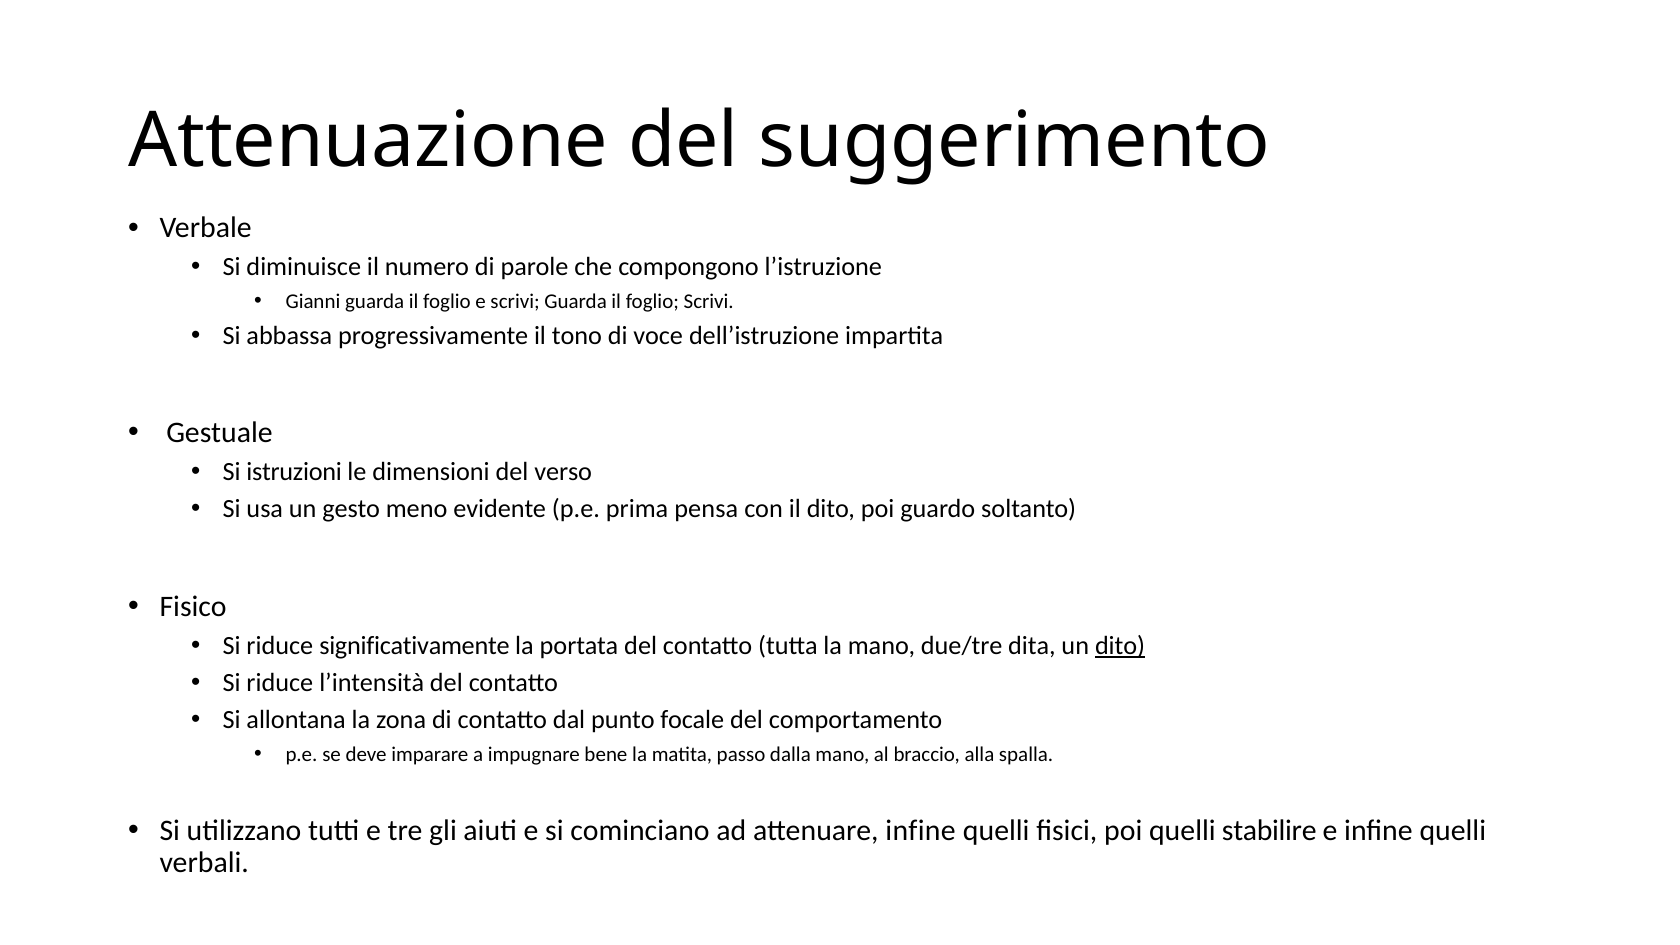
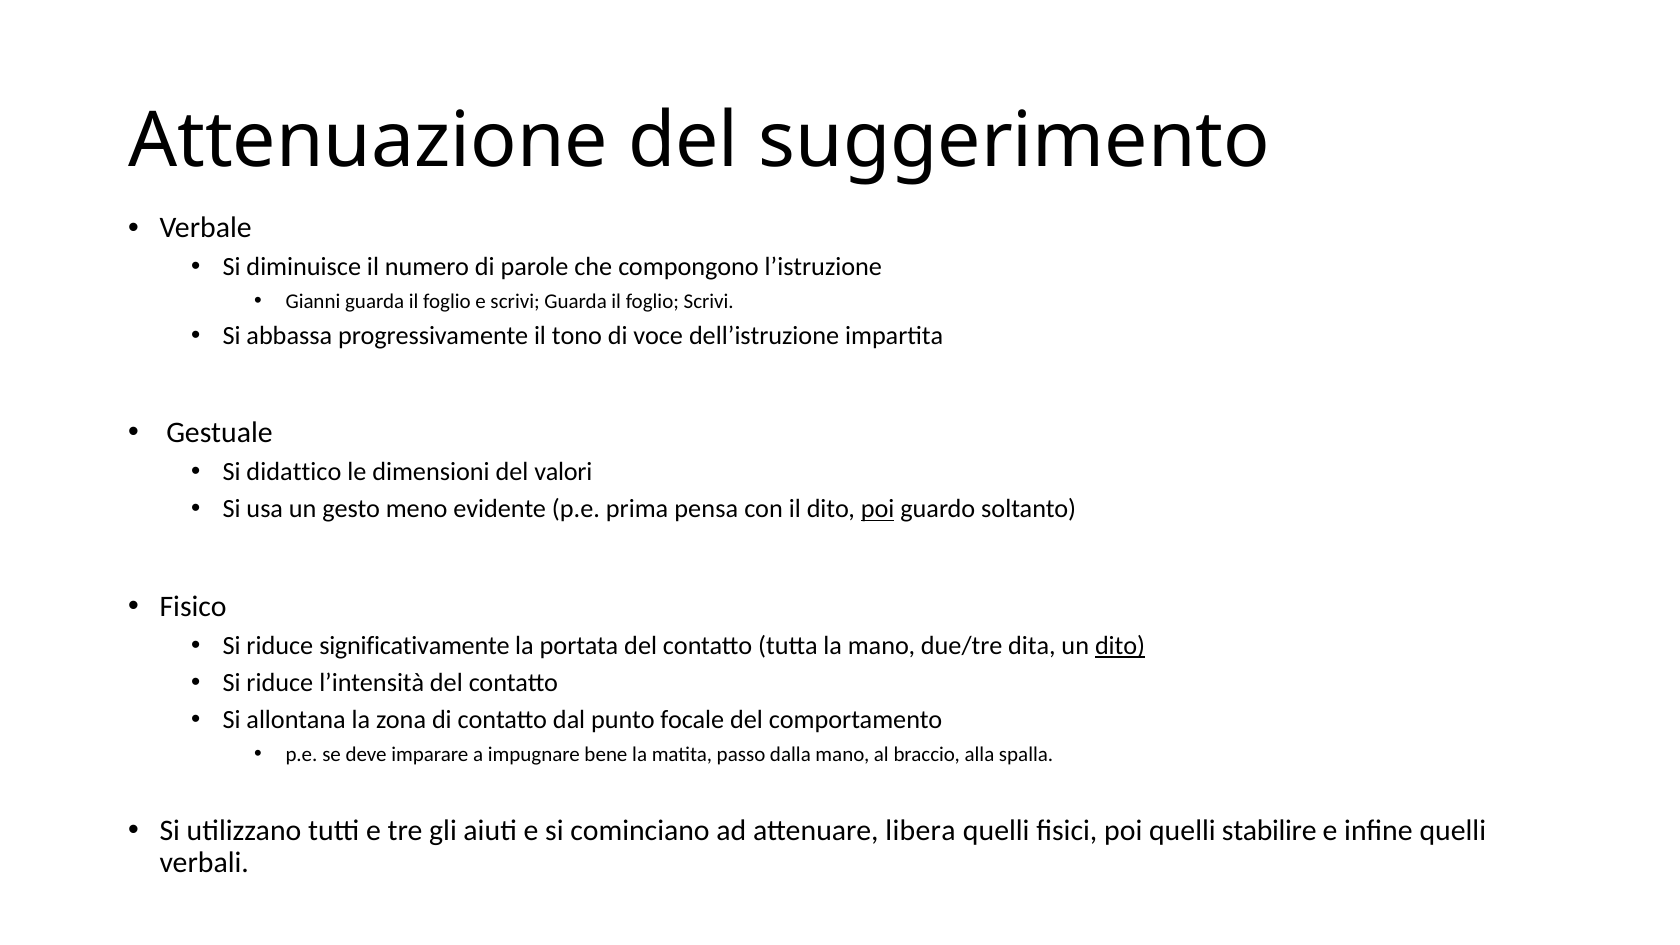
istruzioni: istruzioni -> didattico
verso: verso -> valori
poi at (878, 509) underline: none -> present
attenuare infine: infine -> libera
